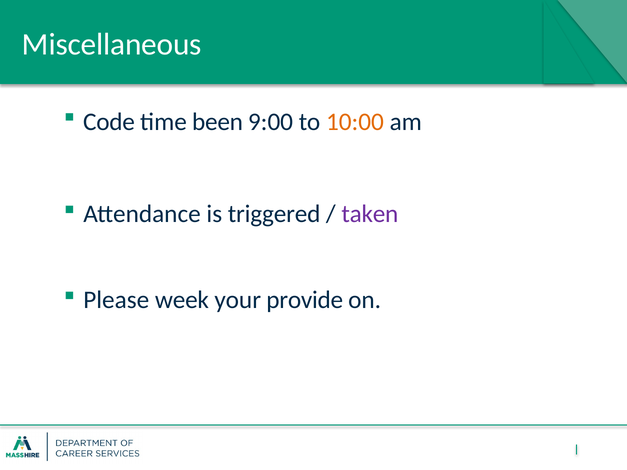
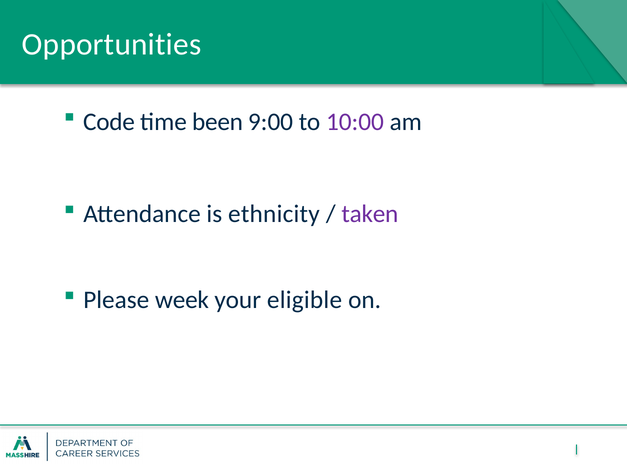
Miscellaneous: Miscellaneous -> Opportunities
10:00 colour: orange -> purple
triggered: triggered -> ethnicity
provide: provide -> eligible
